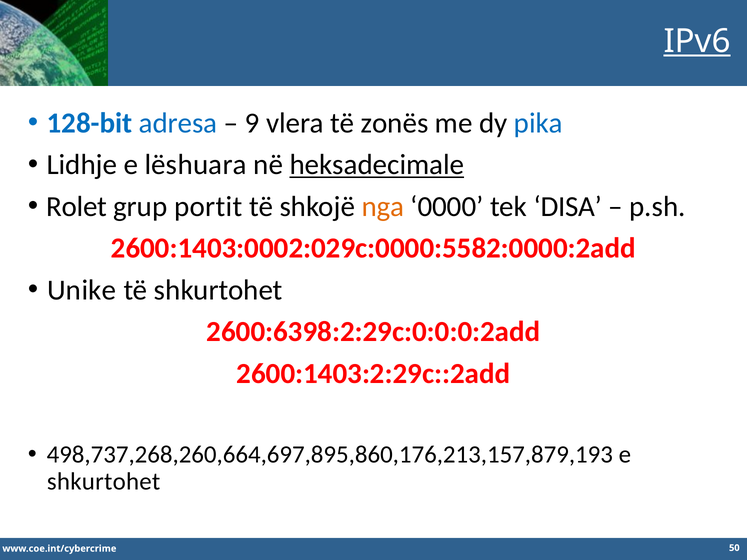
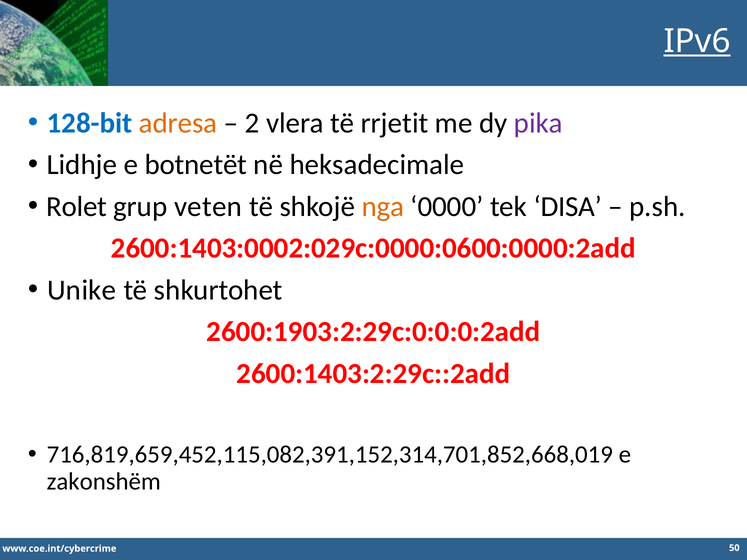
adresa colour: blue -> orange
9: 9 -> 2
zonës: zonës -> rrjetit
pika colour: blue -> purple
lëshuara: lëshuara -> botnetët
heksadecimale underline: present -> none
portit: portit -> veten
2600:1403:0002:029c:0000:5582:0000:2add: 2600:1403:0002:029c:0000:5582:0000:2add -> 2600:1403:0002:029c:0000:0600:0000:2add
2600:6398:2:29c:0:0:0:2add: 2600:6398:2:29c:0:0:0:2add -> 2600:1903:2:29c:0:0:0:2add
498,737,268,260,664,697,895,860,176,213,157,879,193: 498,737,268,260,664,697,895,860,176,213,157,879,193 -> 716,819,659,452,115,082,391,152,314,701,852,668,019
shkurtohet at (104, 482): shkurtohet -> zakonshëm
